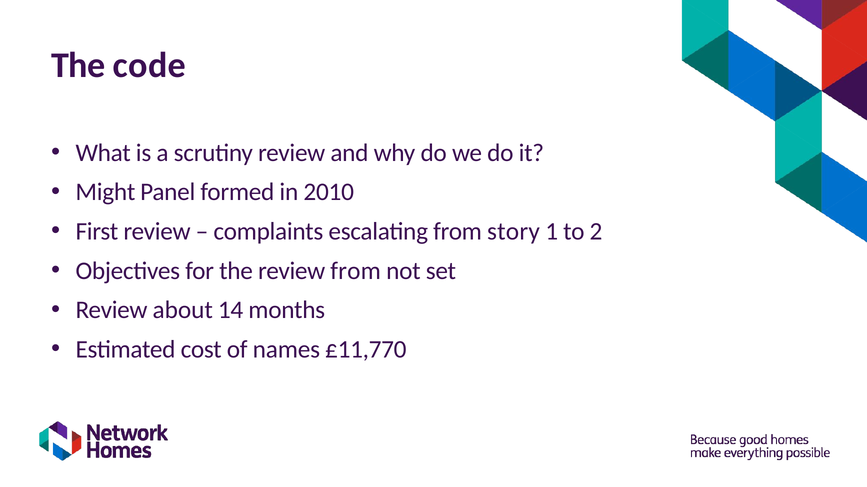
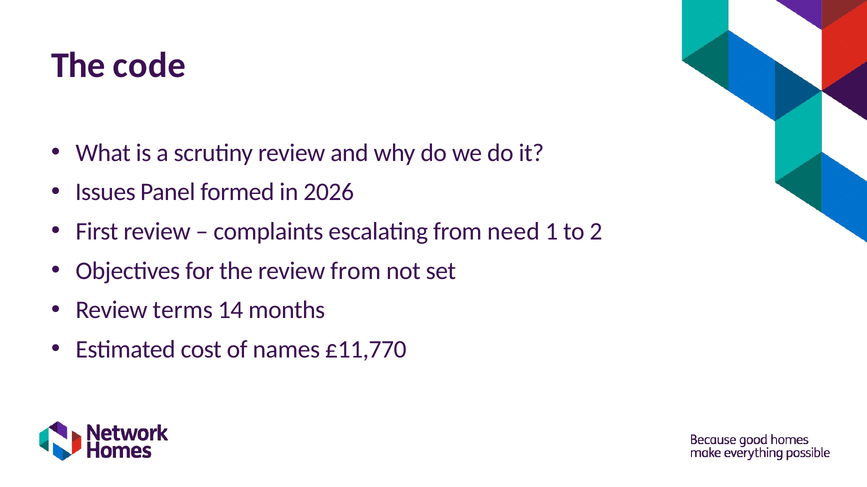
Might: Might -> Issues
2010: 2010 -> 2026
story: story -> need
about: about -> terms
